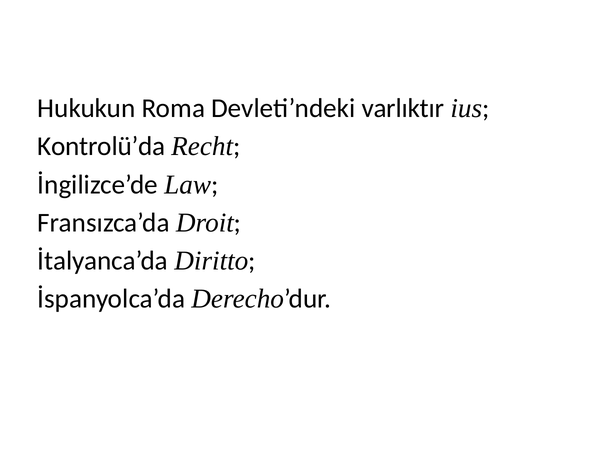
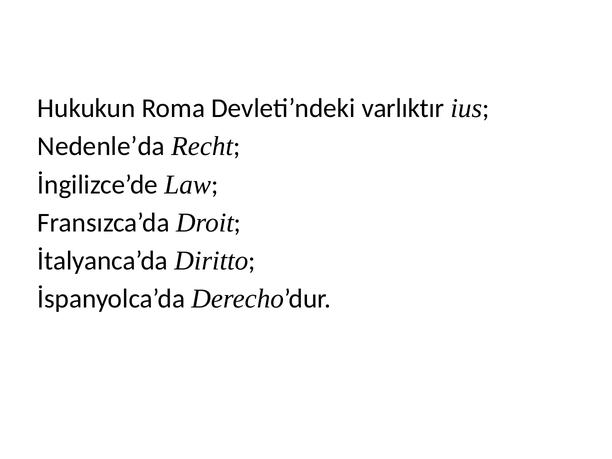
Kontrolü’da: Kontrolü’da -> Nedenle’da
